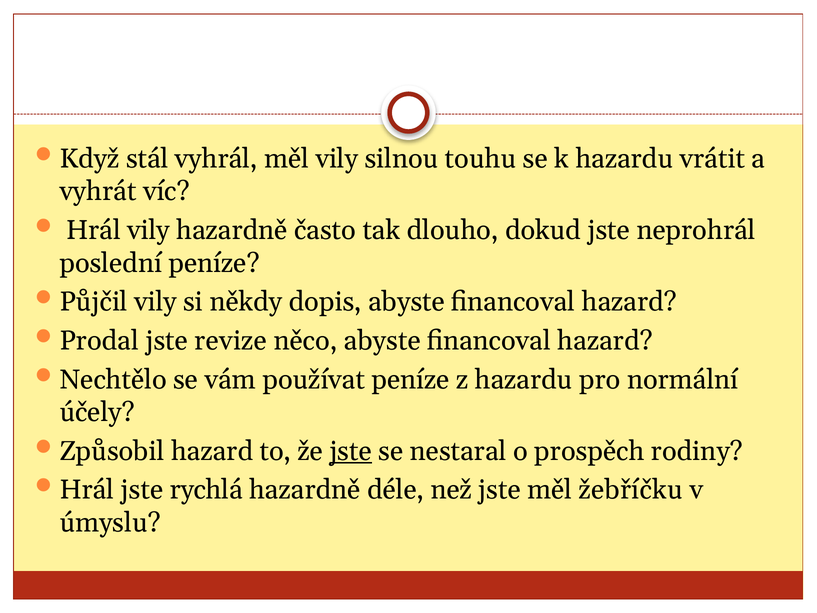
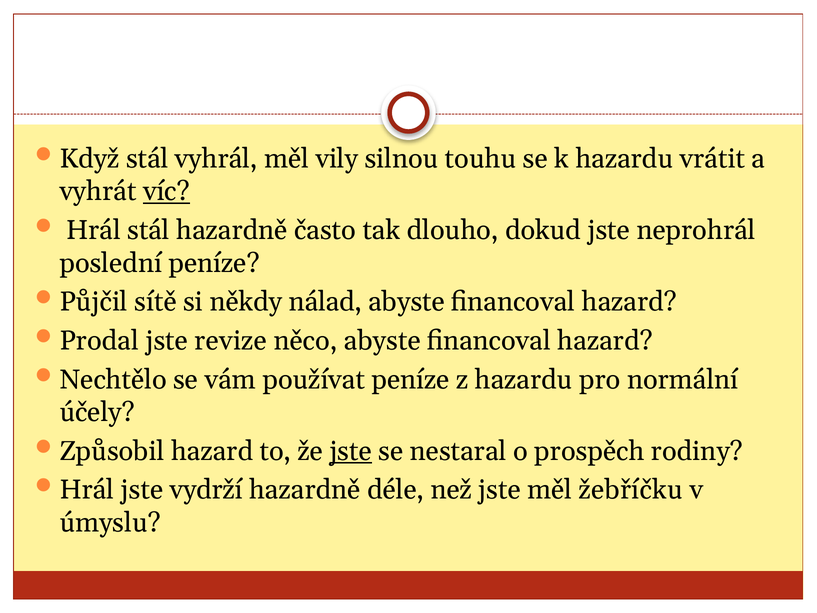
víc underline: none -> present
Hrál vily: vily -> stál
Půjčil vily: vily -> sítě
dopis: dopis -> nálad
rychlá: rychlá -> vydrží
